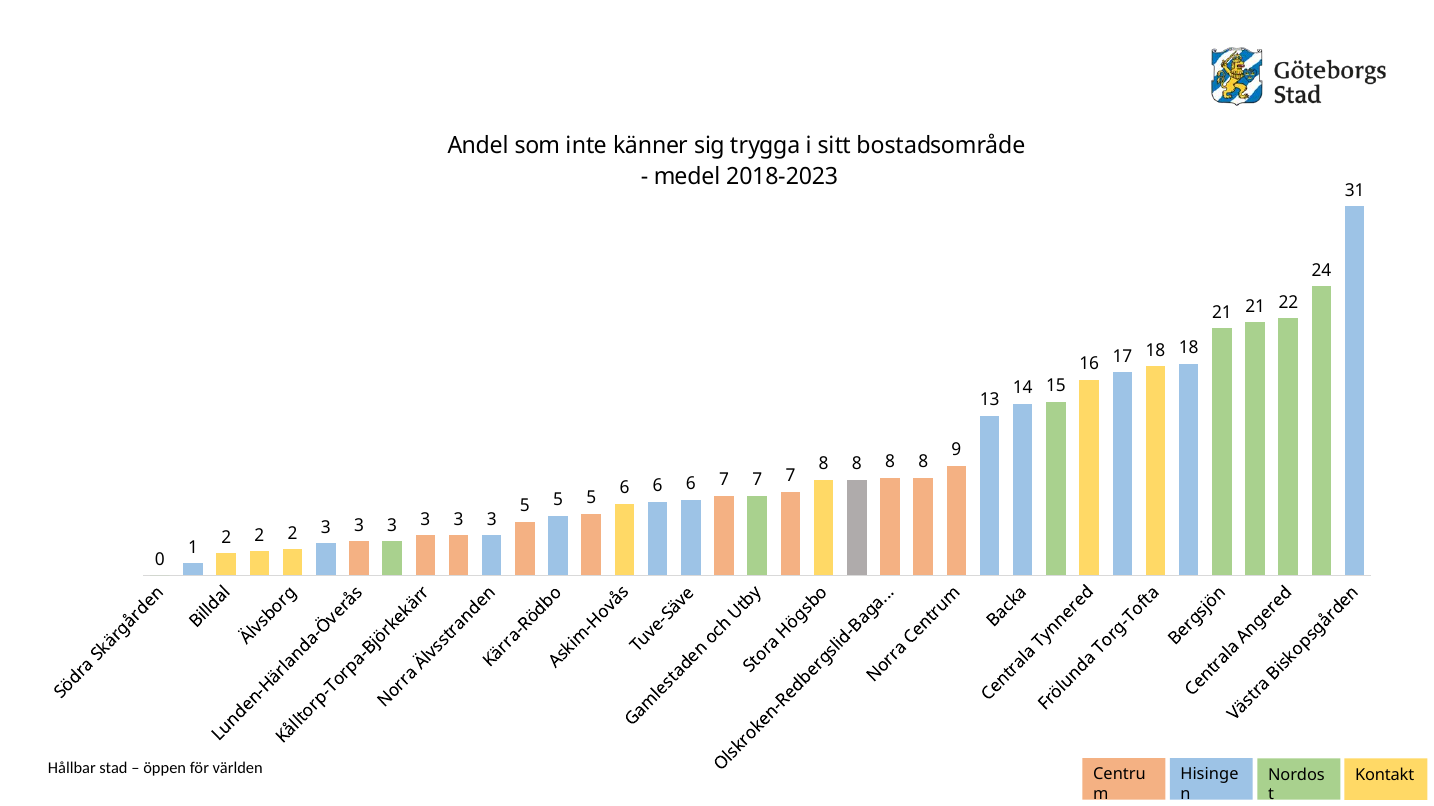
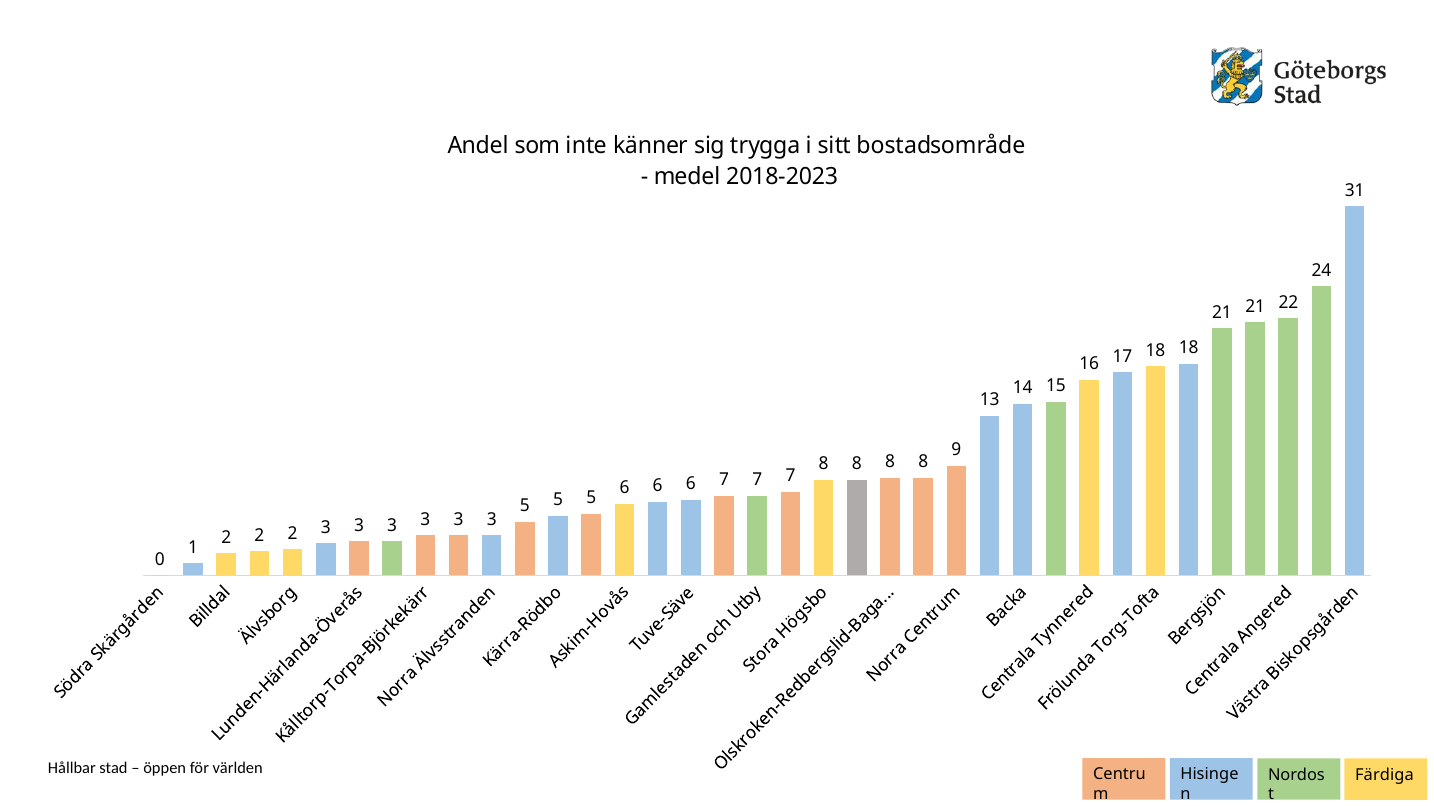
Kontakt: Kontakt -> Färdiga
